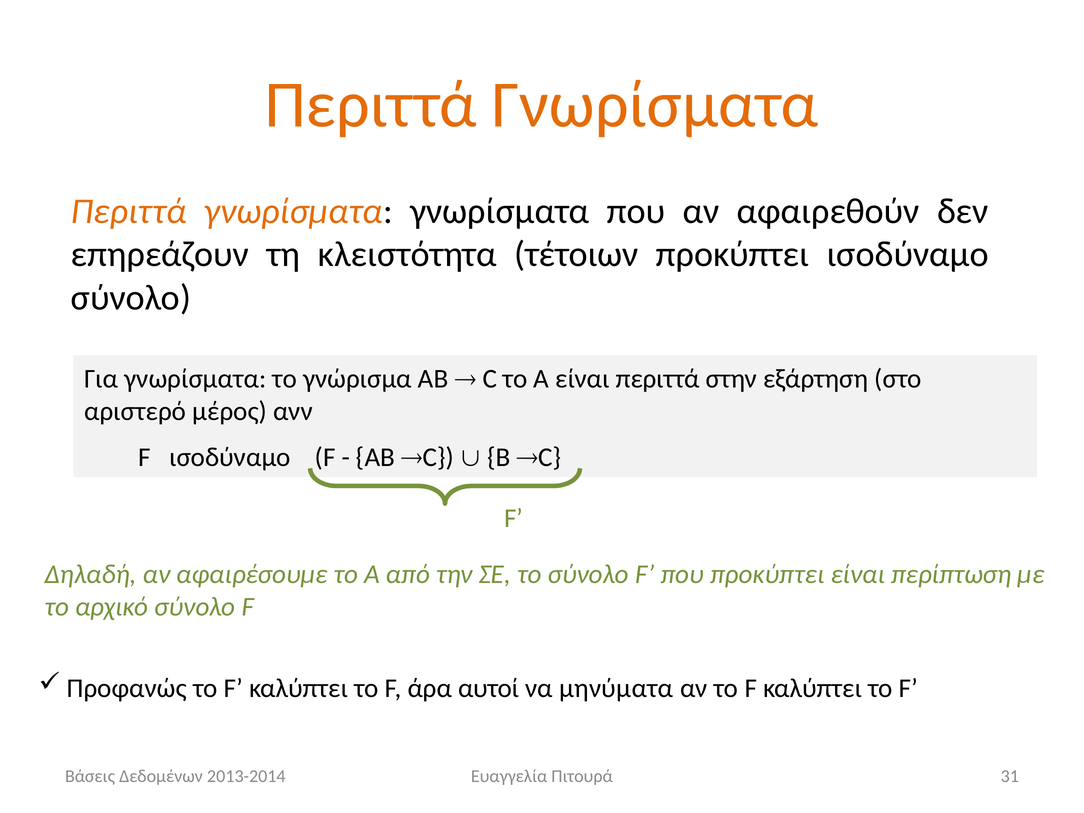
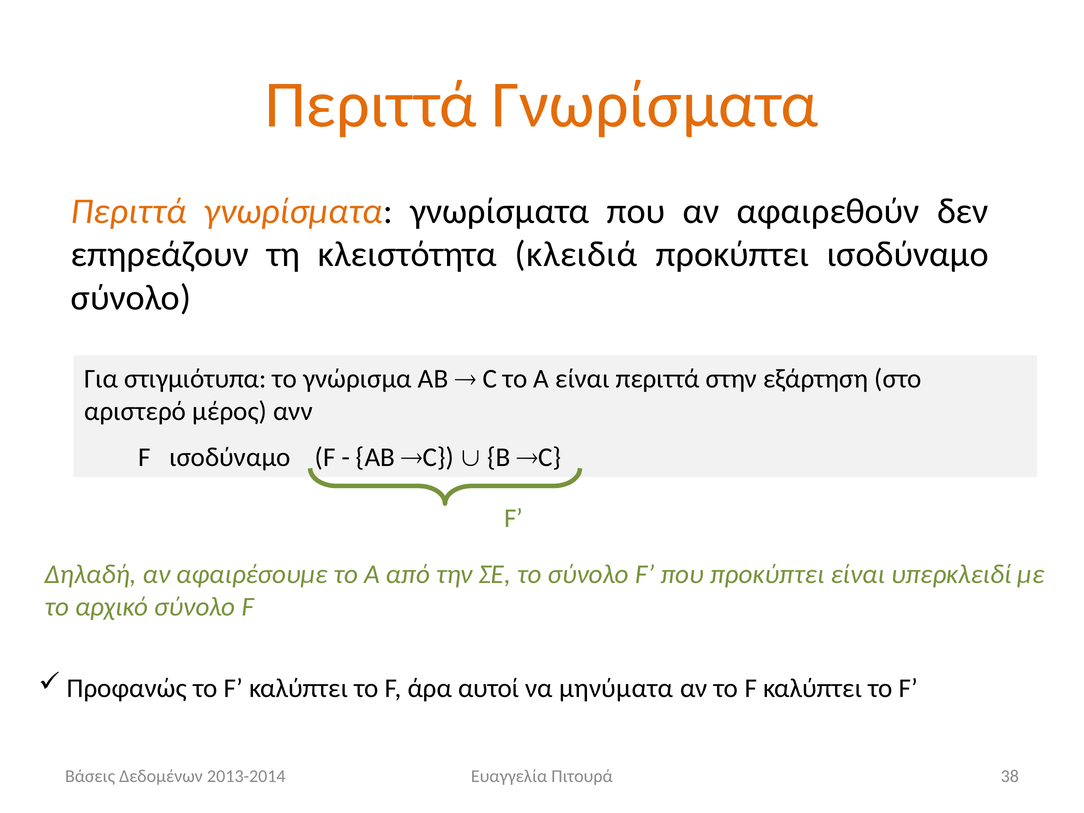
τέτοιων: τέτοιων -> κλειδιά
Για γνωρίσματα: γνωρίσματα -> στιγμιότυπα
περίπτωση: περίπτωση -> υπερκλειδί
31: 31 -> 38
